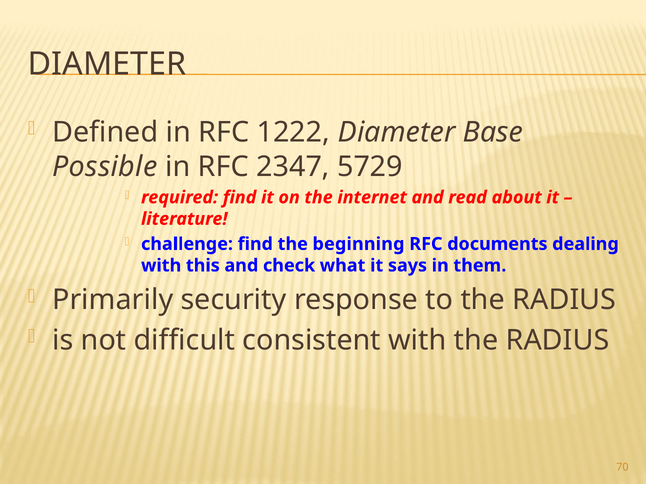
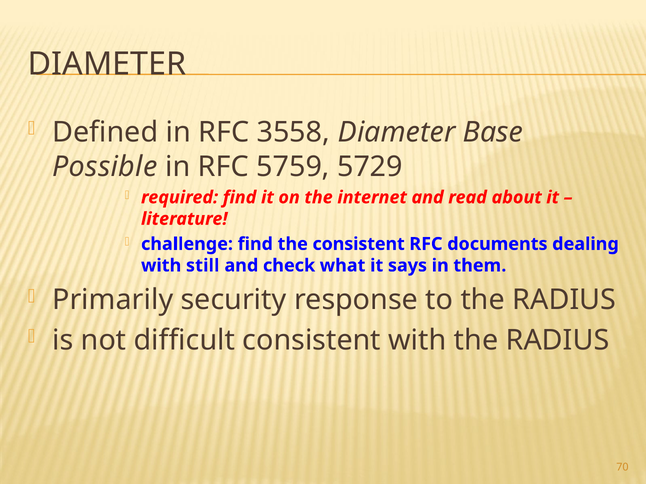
1222: 1222 -> 3558
2347: 2347 -> 5759
the beginning: beginning -> consistent
this: this -> still
